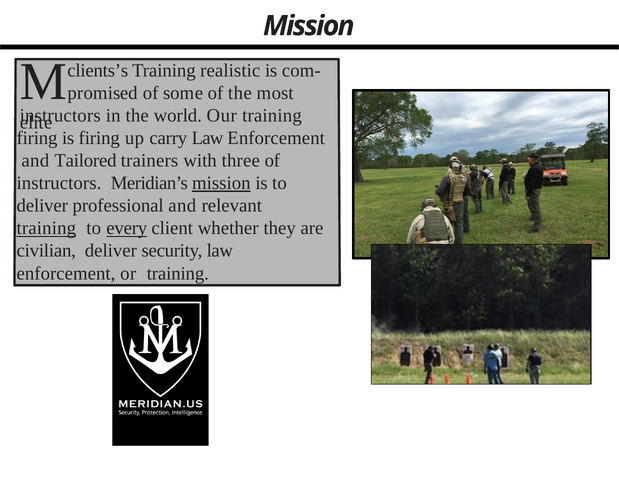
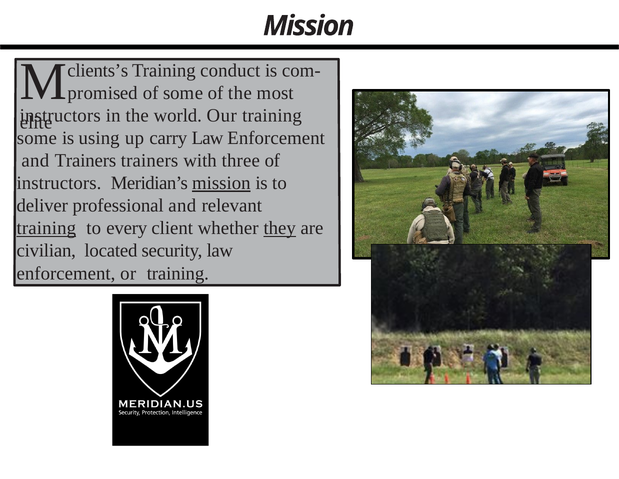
realistic: realistic -> conduct
firing at (37, 138): firing -> some
is firing: firing -> using
and Tailored: Tailored -> Trainers
every underline: present -> none
they underline: none -> present
civilian deliver: deliver -> located
